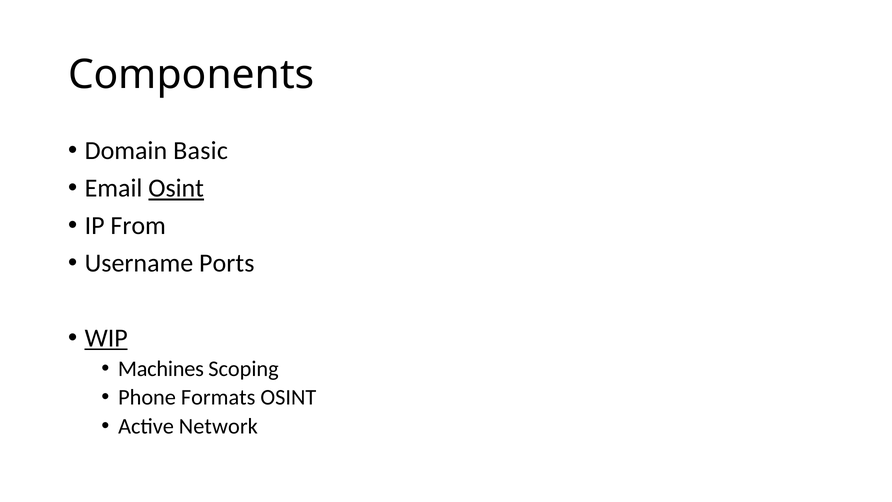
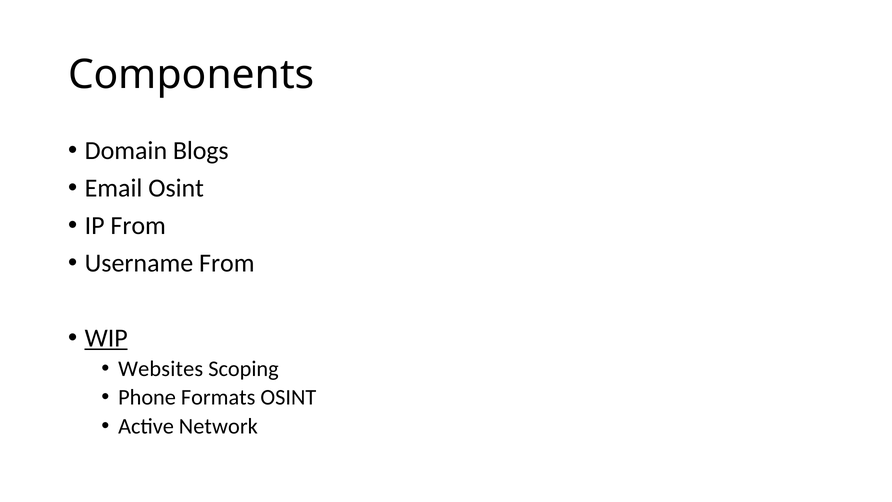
Basic: Basic -> Blogs
Osint at (176, 188) underline: present -> none
Username Ports: Ports -> From
Machines: Machines -> Websites
